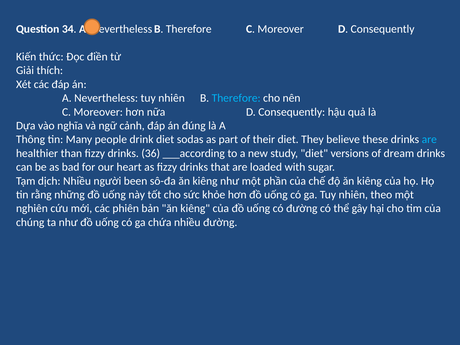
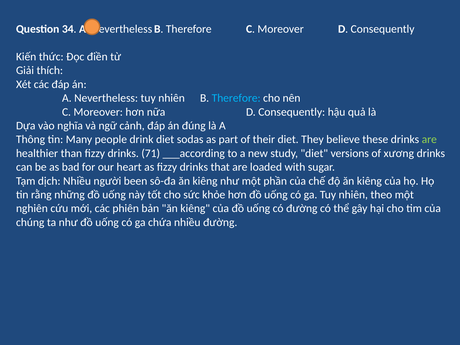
are at (429, 140) colour: light blue -> light green
36: 36 -> 71
dream: dream -> xương
